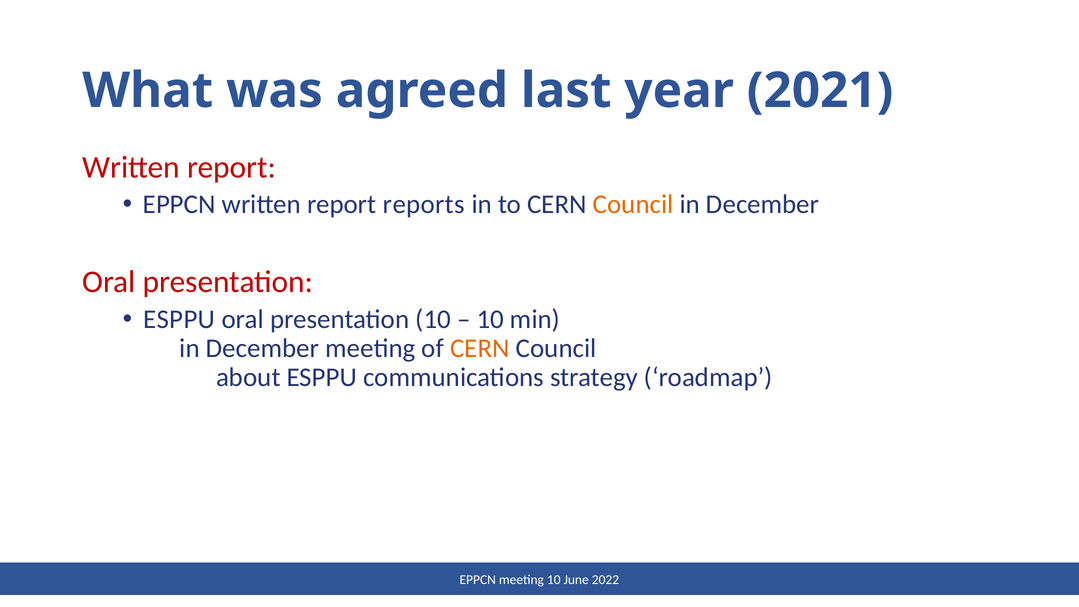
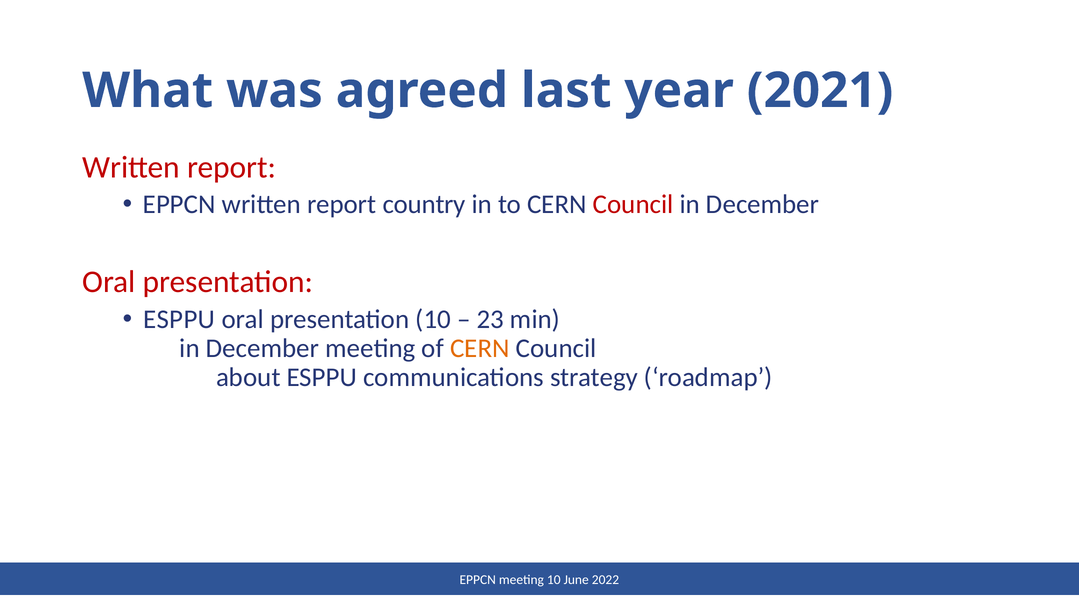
reports: reports -> country
Council at (633, 205) colour: orange -> red
10 at (490, 319): 10 -> 23
